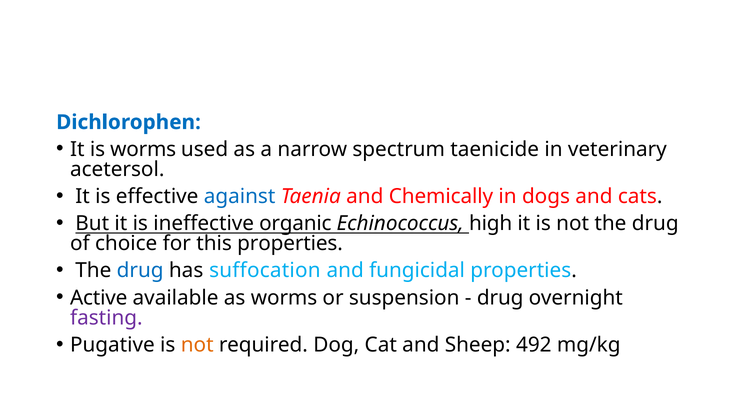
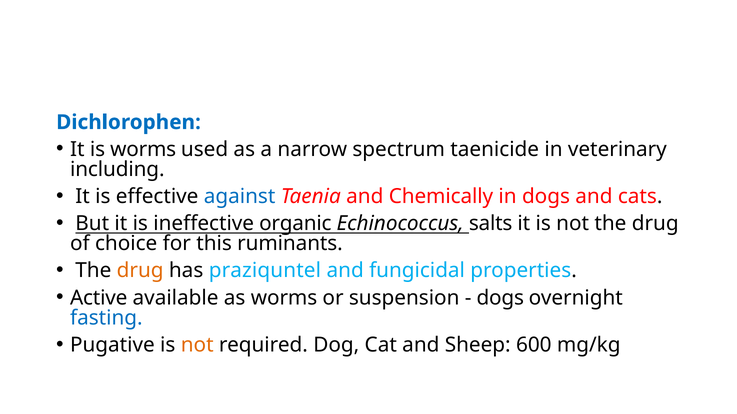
acetersol: acetersol -> including
high: high -> salts
this properties: properties -> ruminants
drug at (140, 271) colour: blue -> orange
suffocation: suffocation -> praziquntel
drug at (500, 298): drug -> dogs
fasting colour: purple -> blue
492: 492 -> 600
